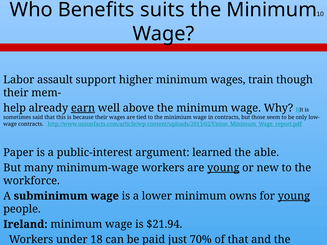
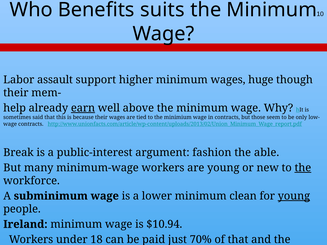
train: train -> huge
Paper: Paper -> Break
learned: learned -> fashion
young at (223, 168) underline: present -> none
the at (303, 168) underline: none -> present
owns: owns -> clean
$21.94: $21.94 -> $10.94
